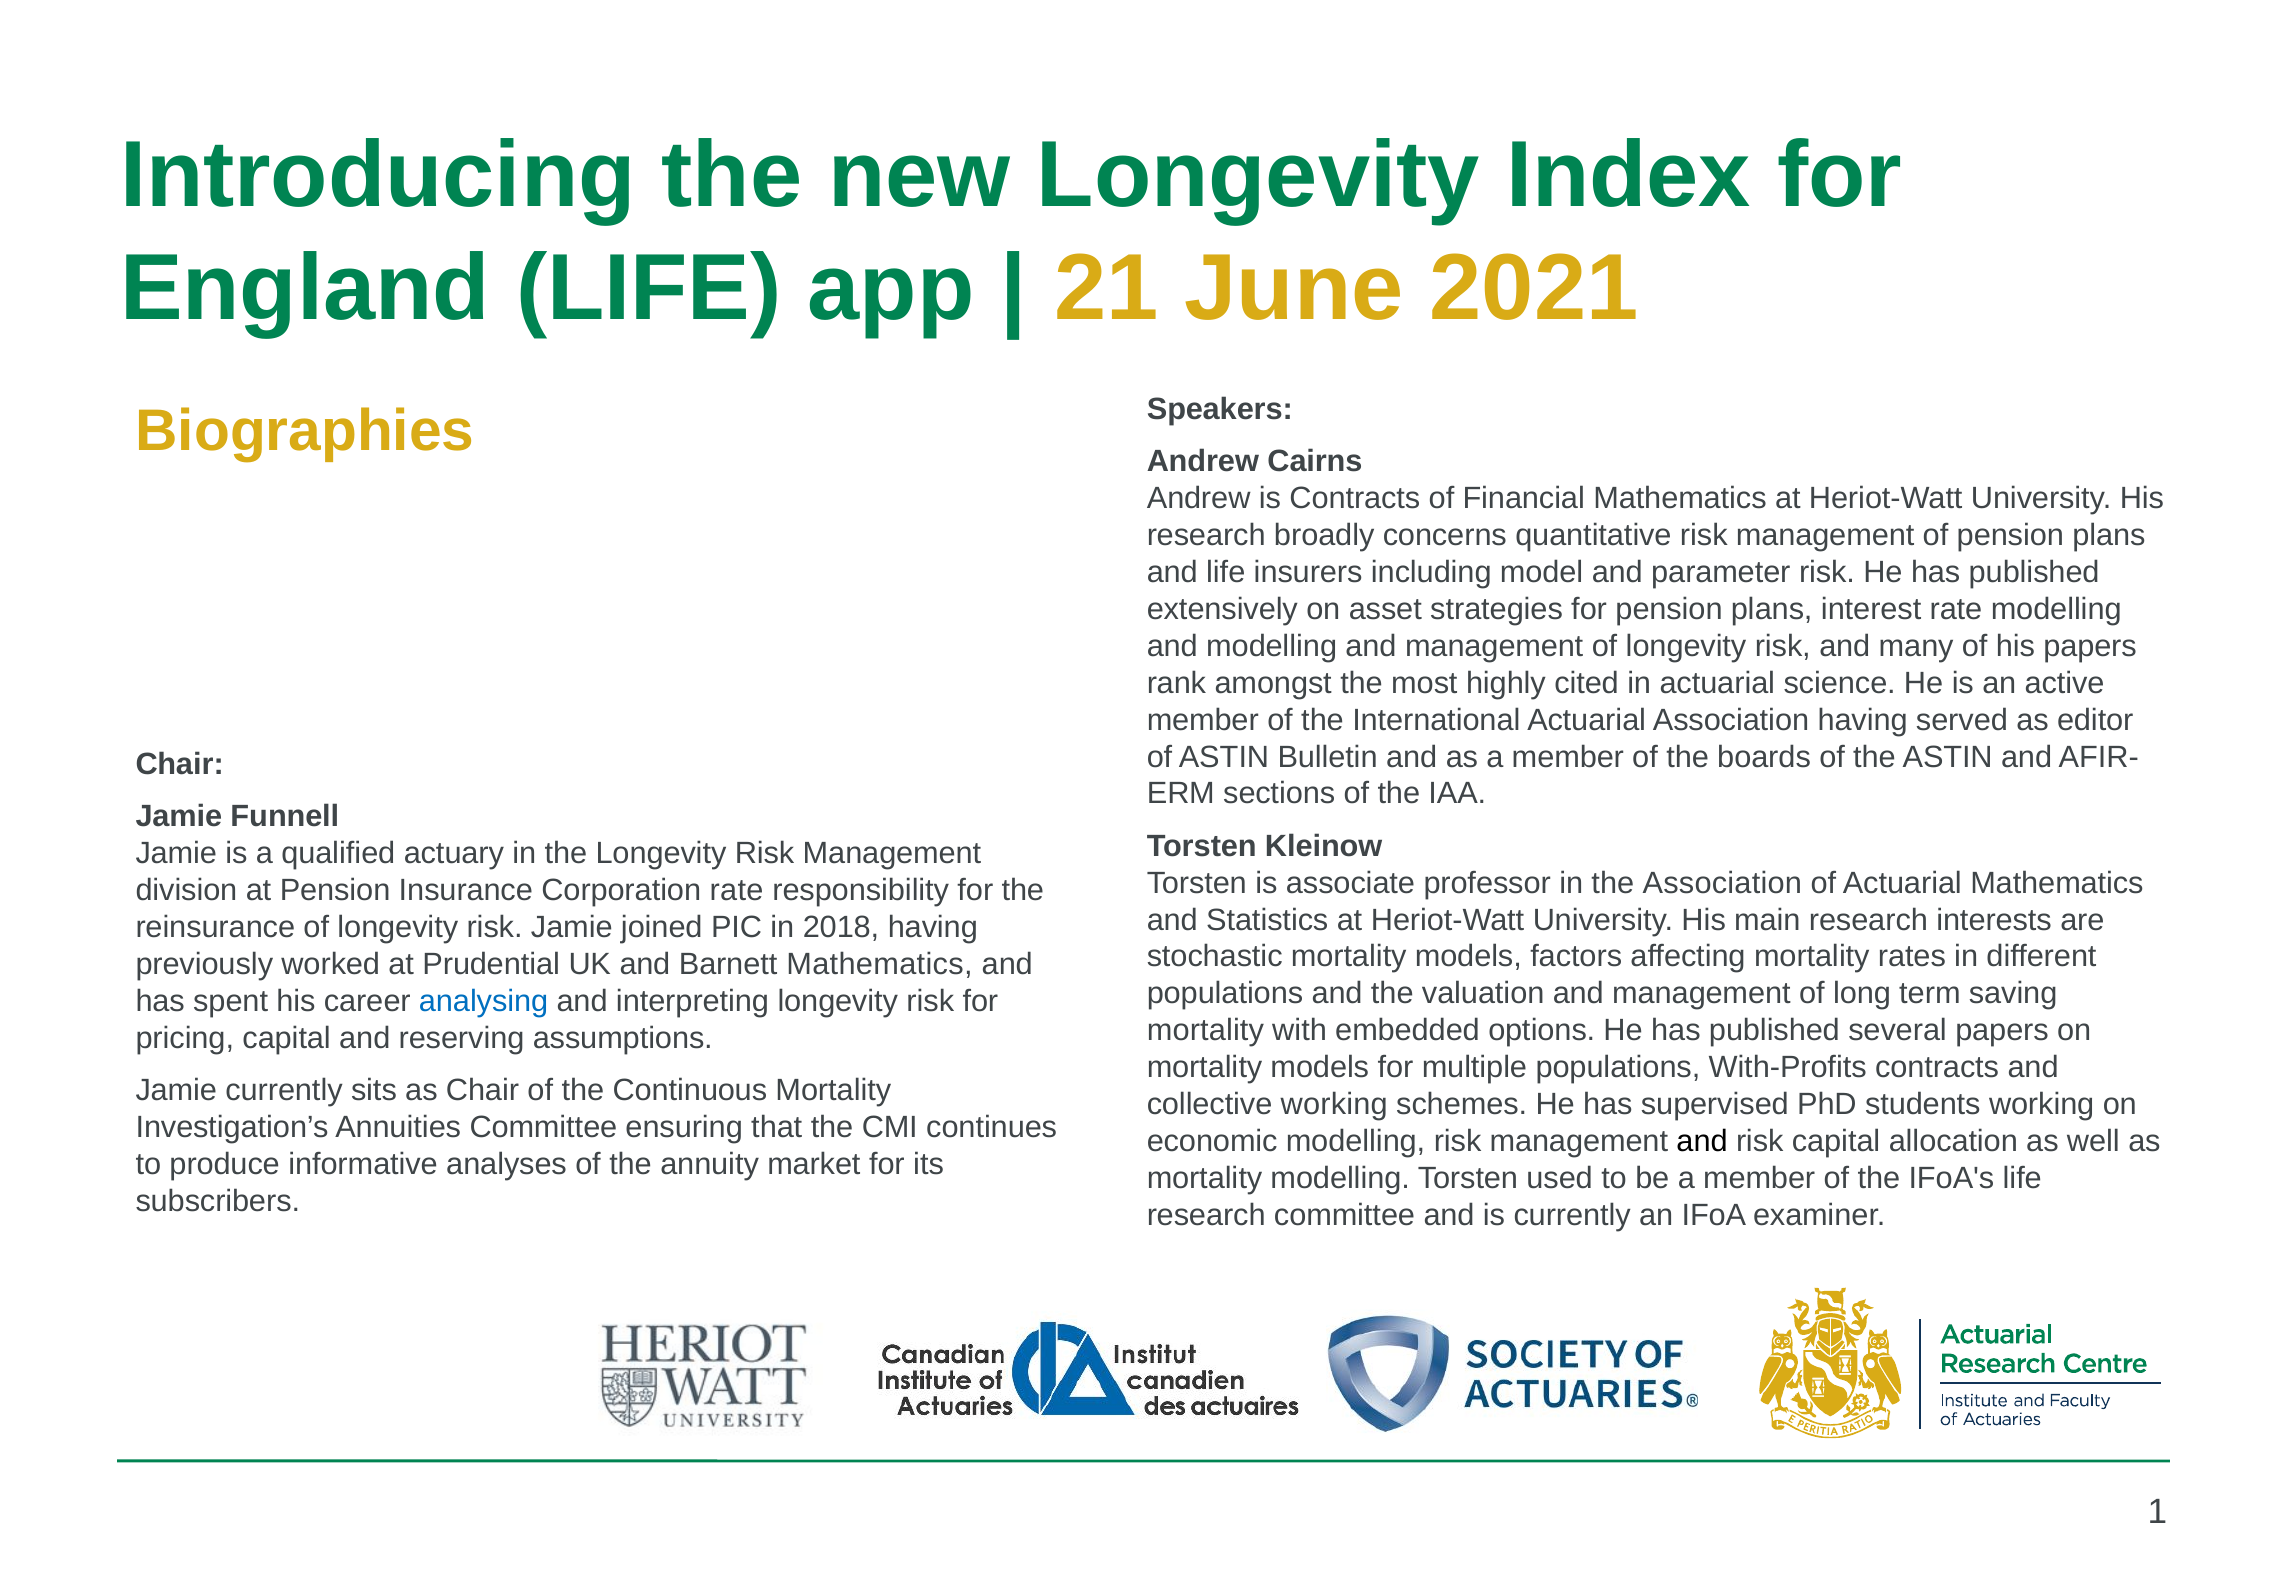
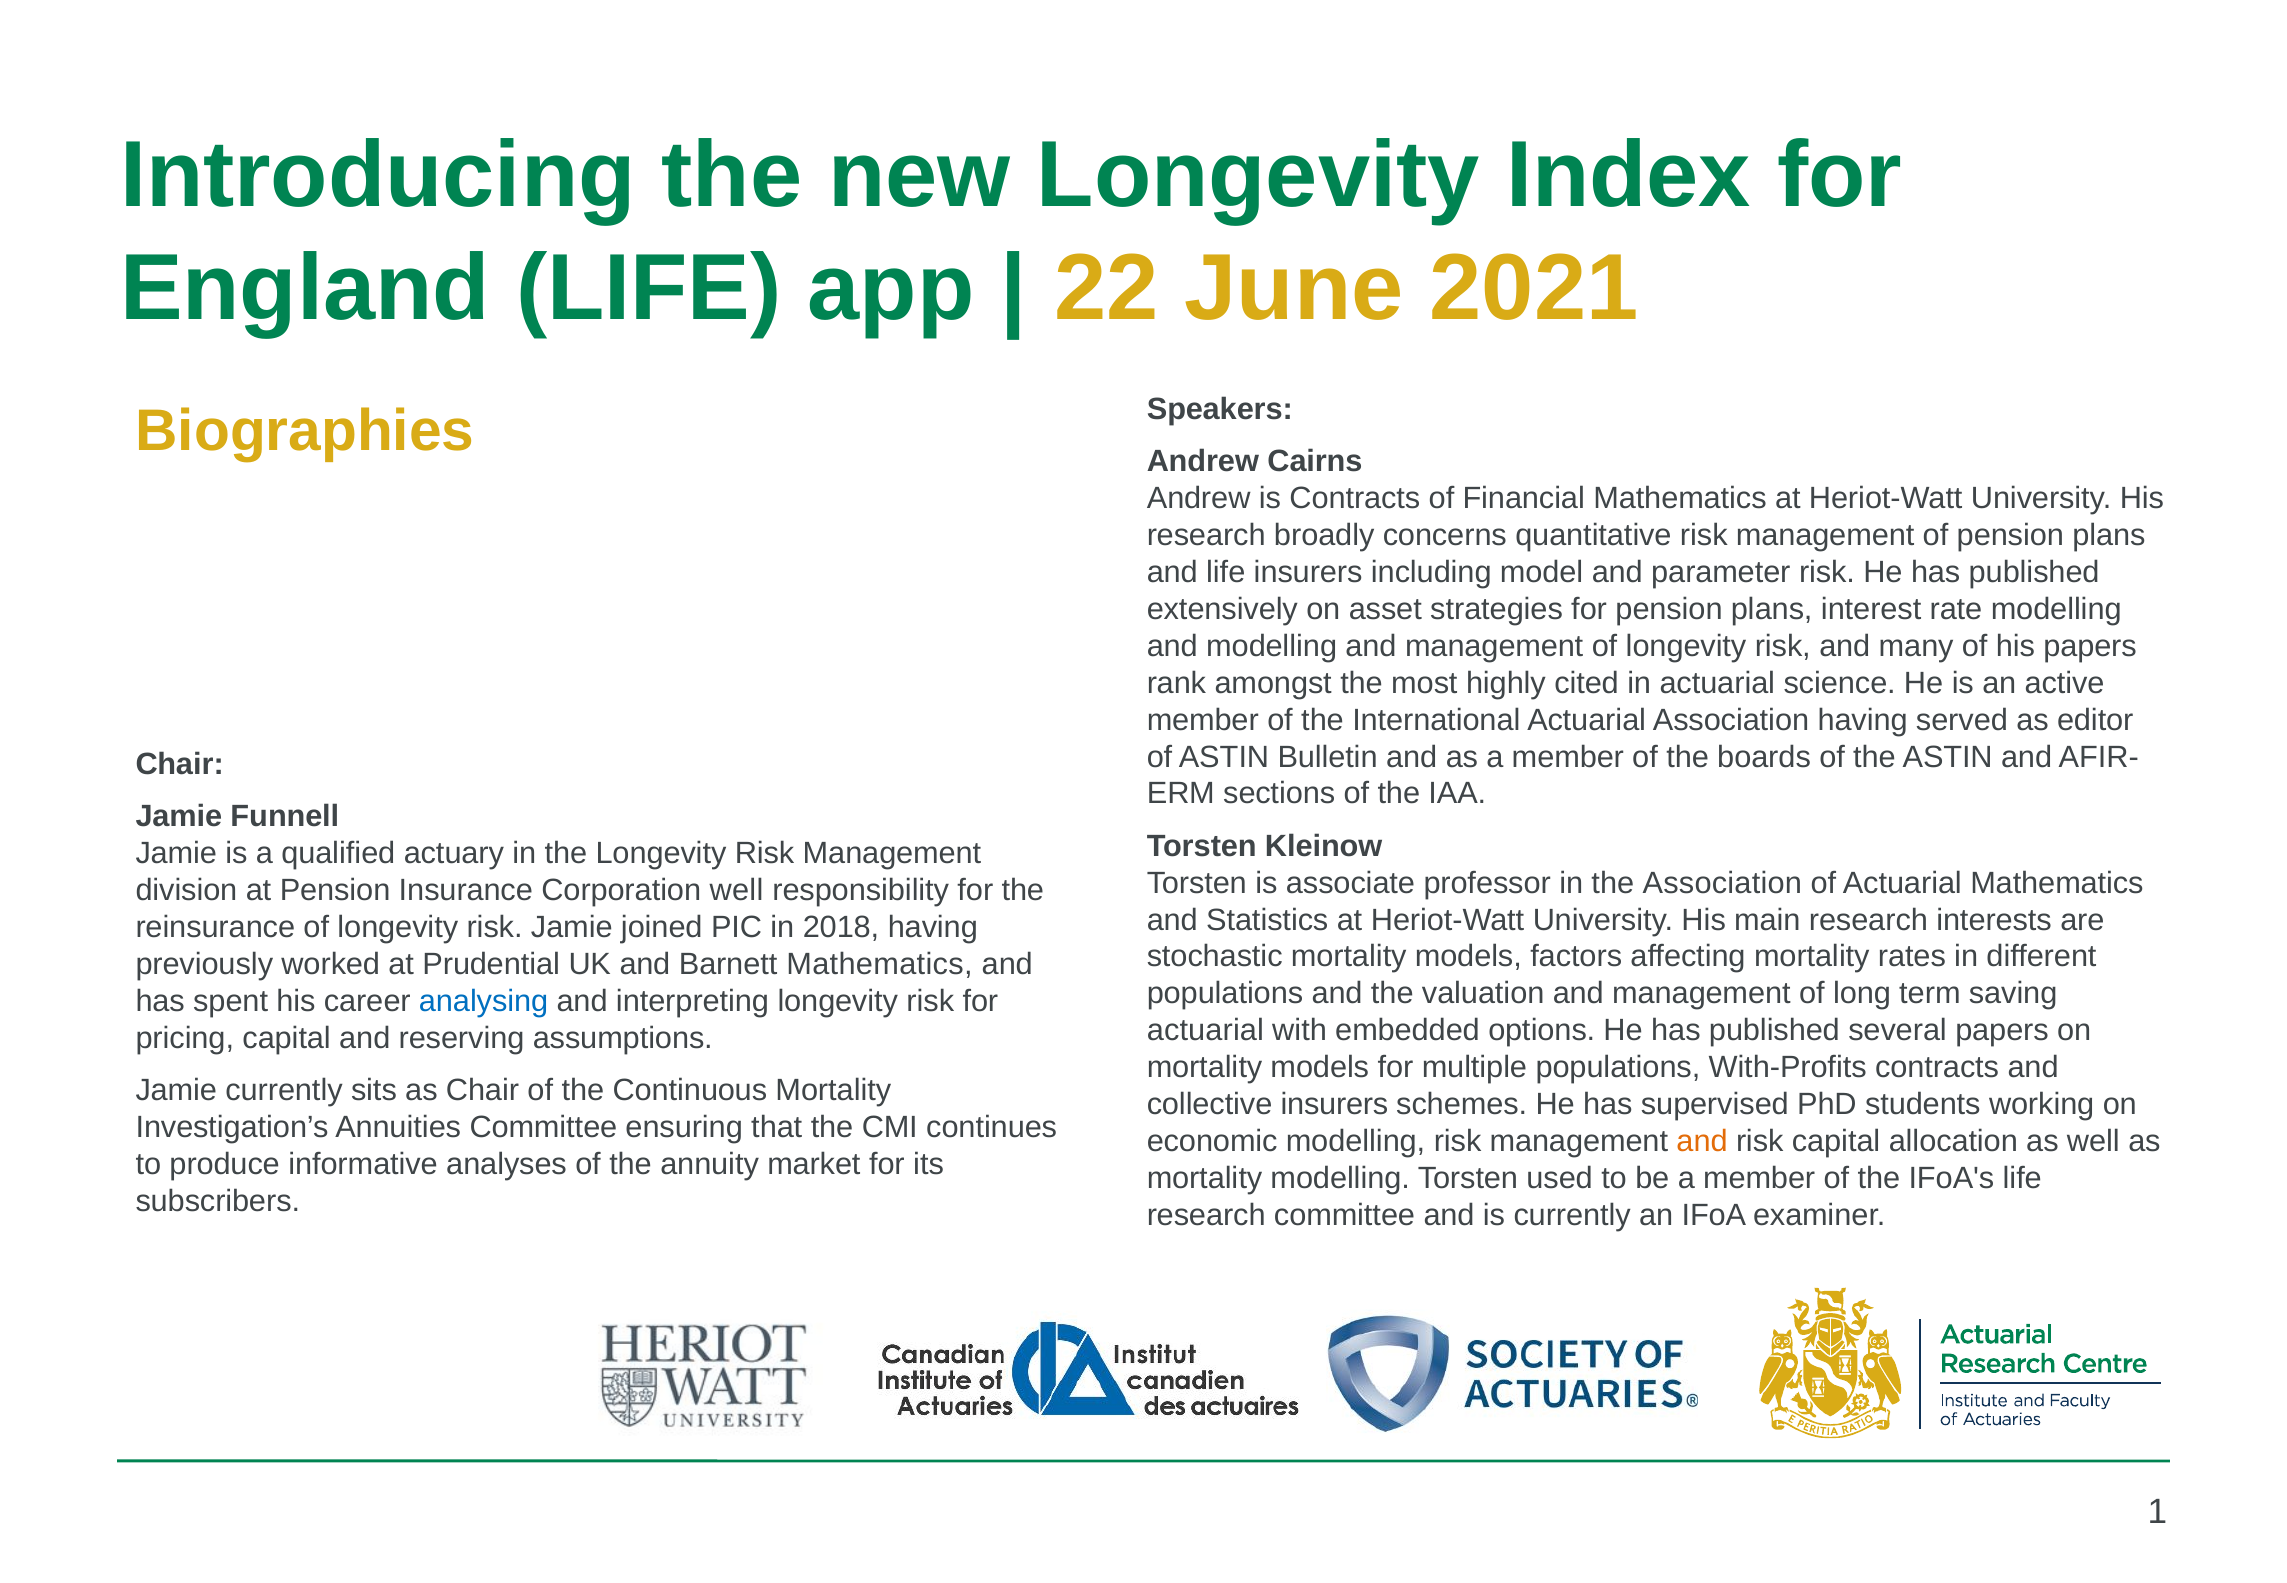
21: 21 -> 22
Corporation rate: rate -> well
mortality at (1205, 1031): mortality -> actuarial
collective working: working -> insurers
and at (1702, 1141) colour: black -> orange
